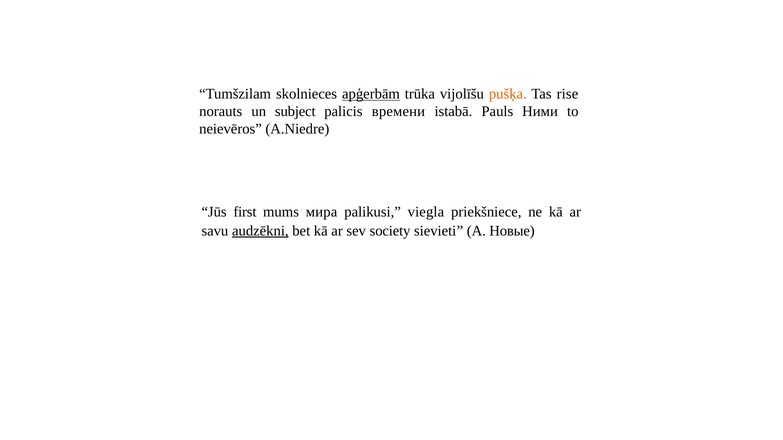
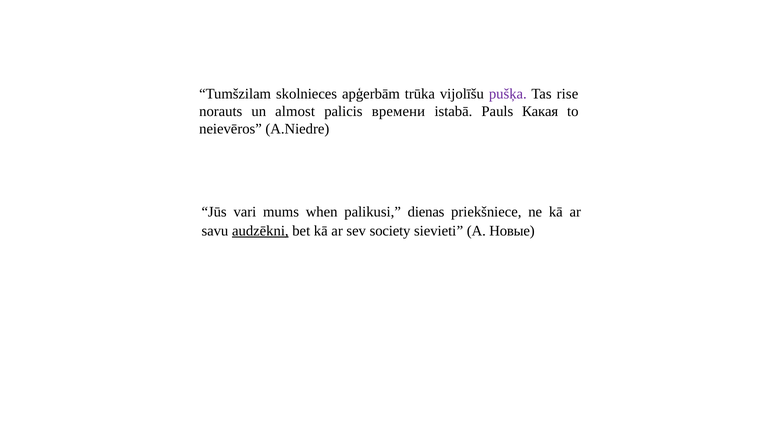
apģerbām underline: present -> none
pušķa colour: orange -> purple
subject: subject -> almost
Ними: Ними -> Какая
first: first -> vari
мира: мира -> when
viegla: viegla -> dienas
